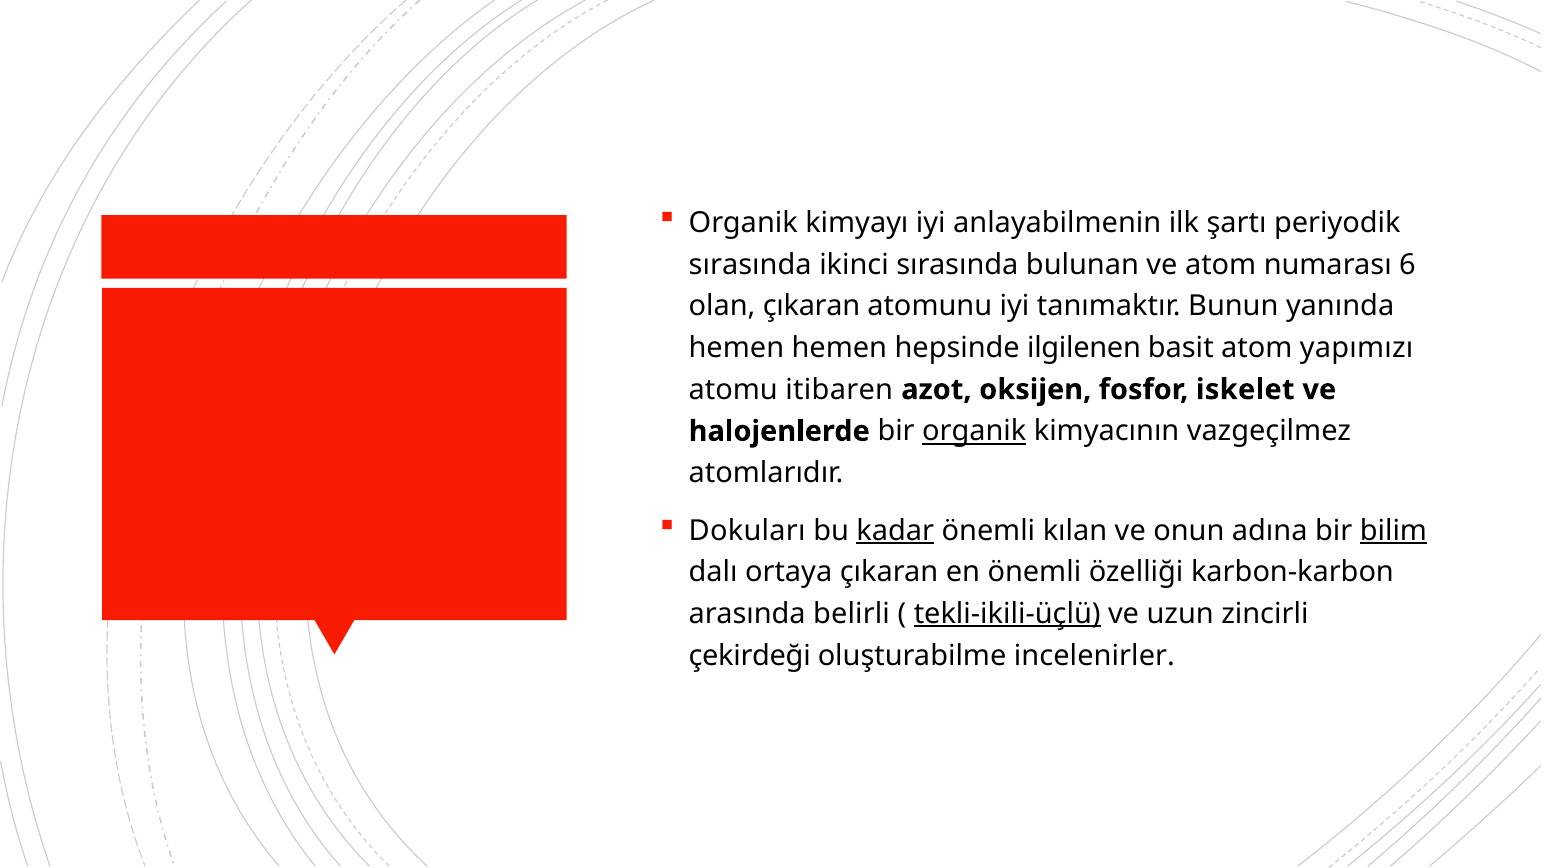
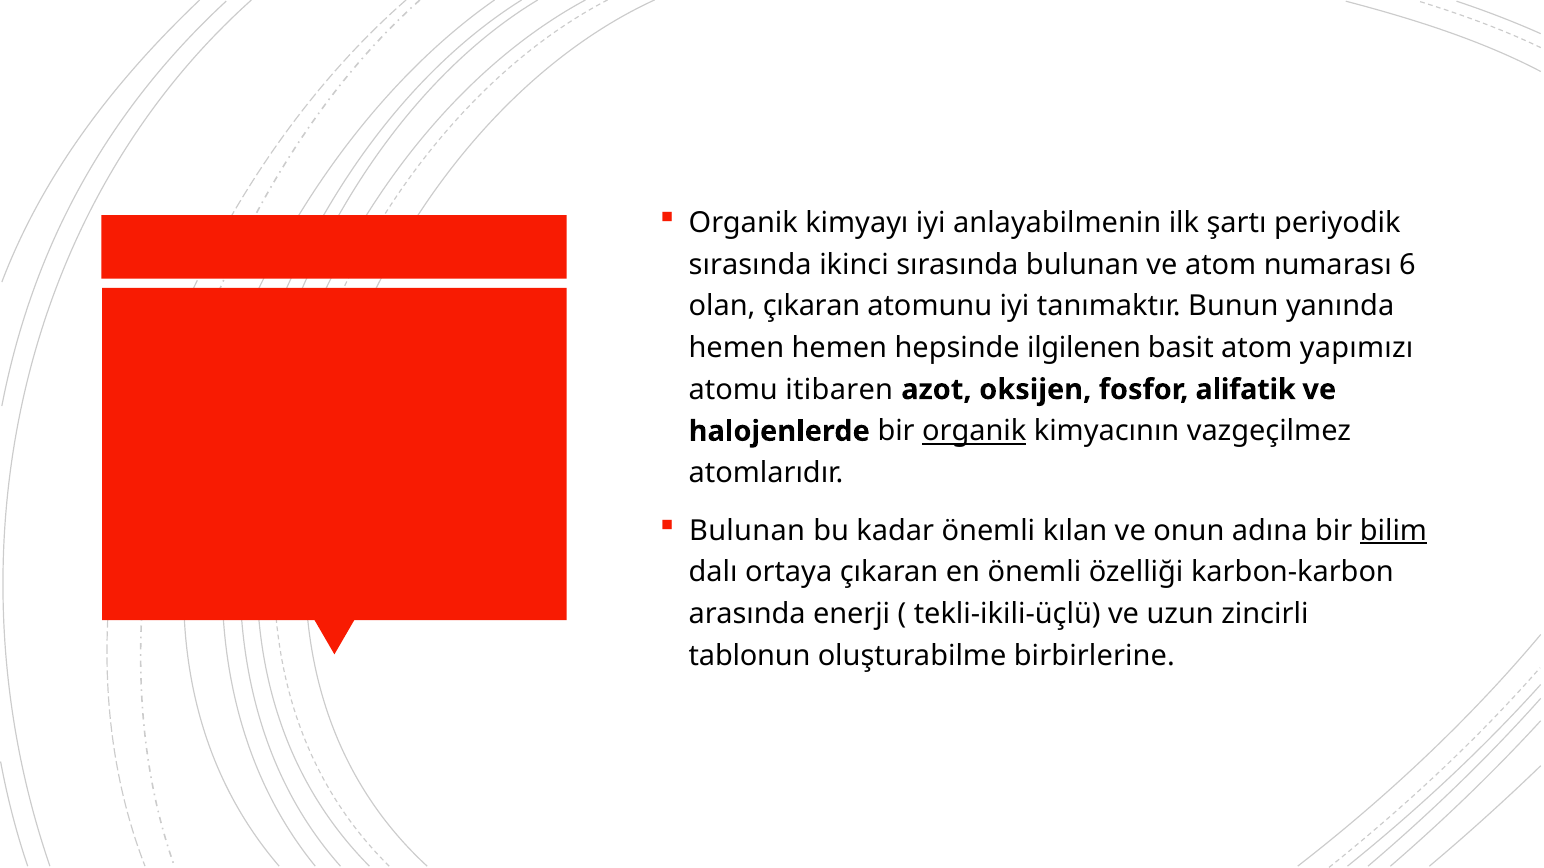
iskelet: iskelet -> alifatik
Dokuları at (747, 531): Dokuları -> Bulunan
kadar underline: present -> none
belirli: belirli -> enerji
tekli-ikili-üçlü underline: present -> none
çekirdeği: çekirdeği -> tablonun
incelenirler: incelenirler -> birbirlerine
